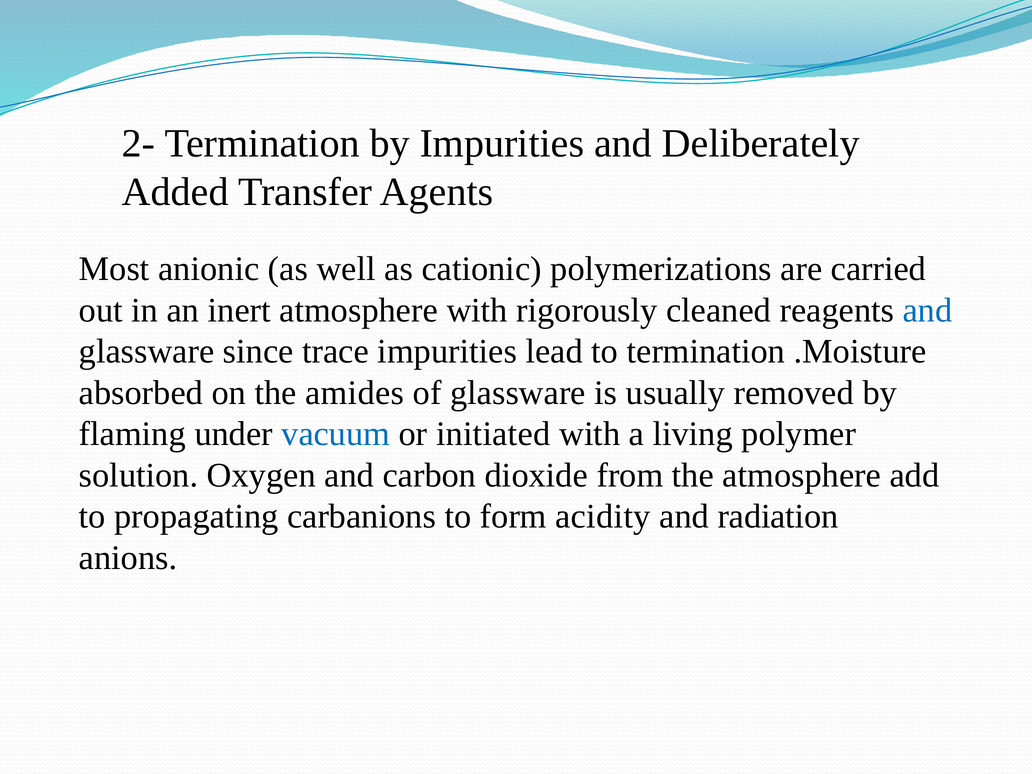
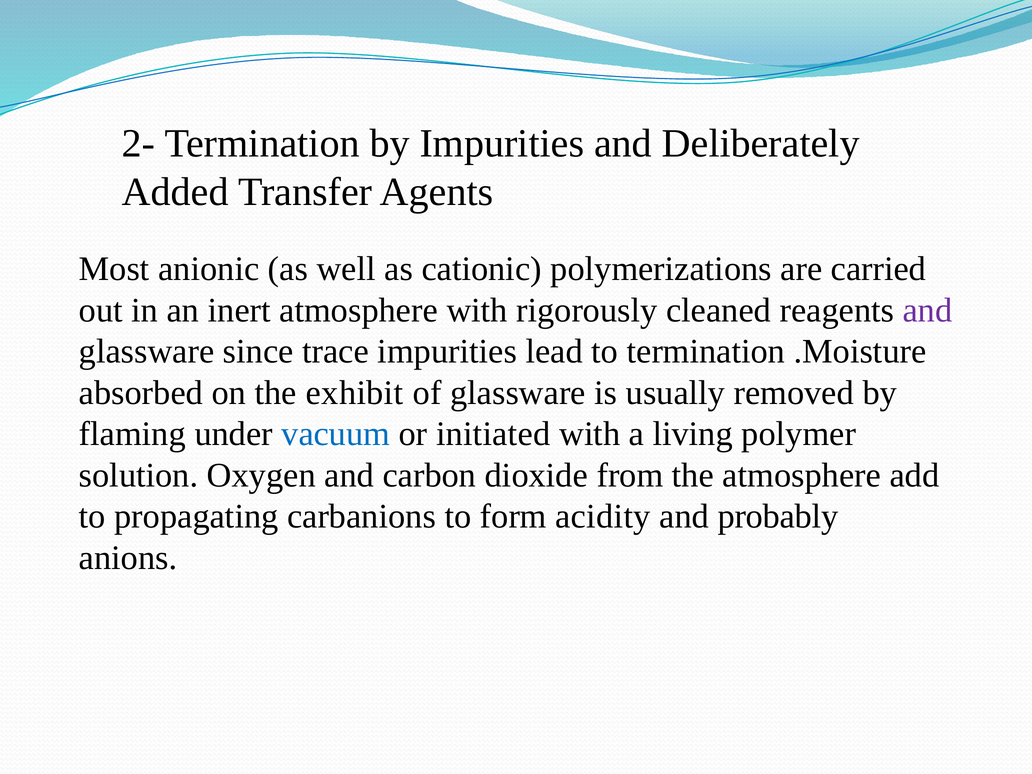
and at (928, 310) colour: blue -> purple
amides: amides -> exhibit
radiation: radiation -> probably
